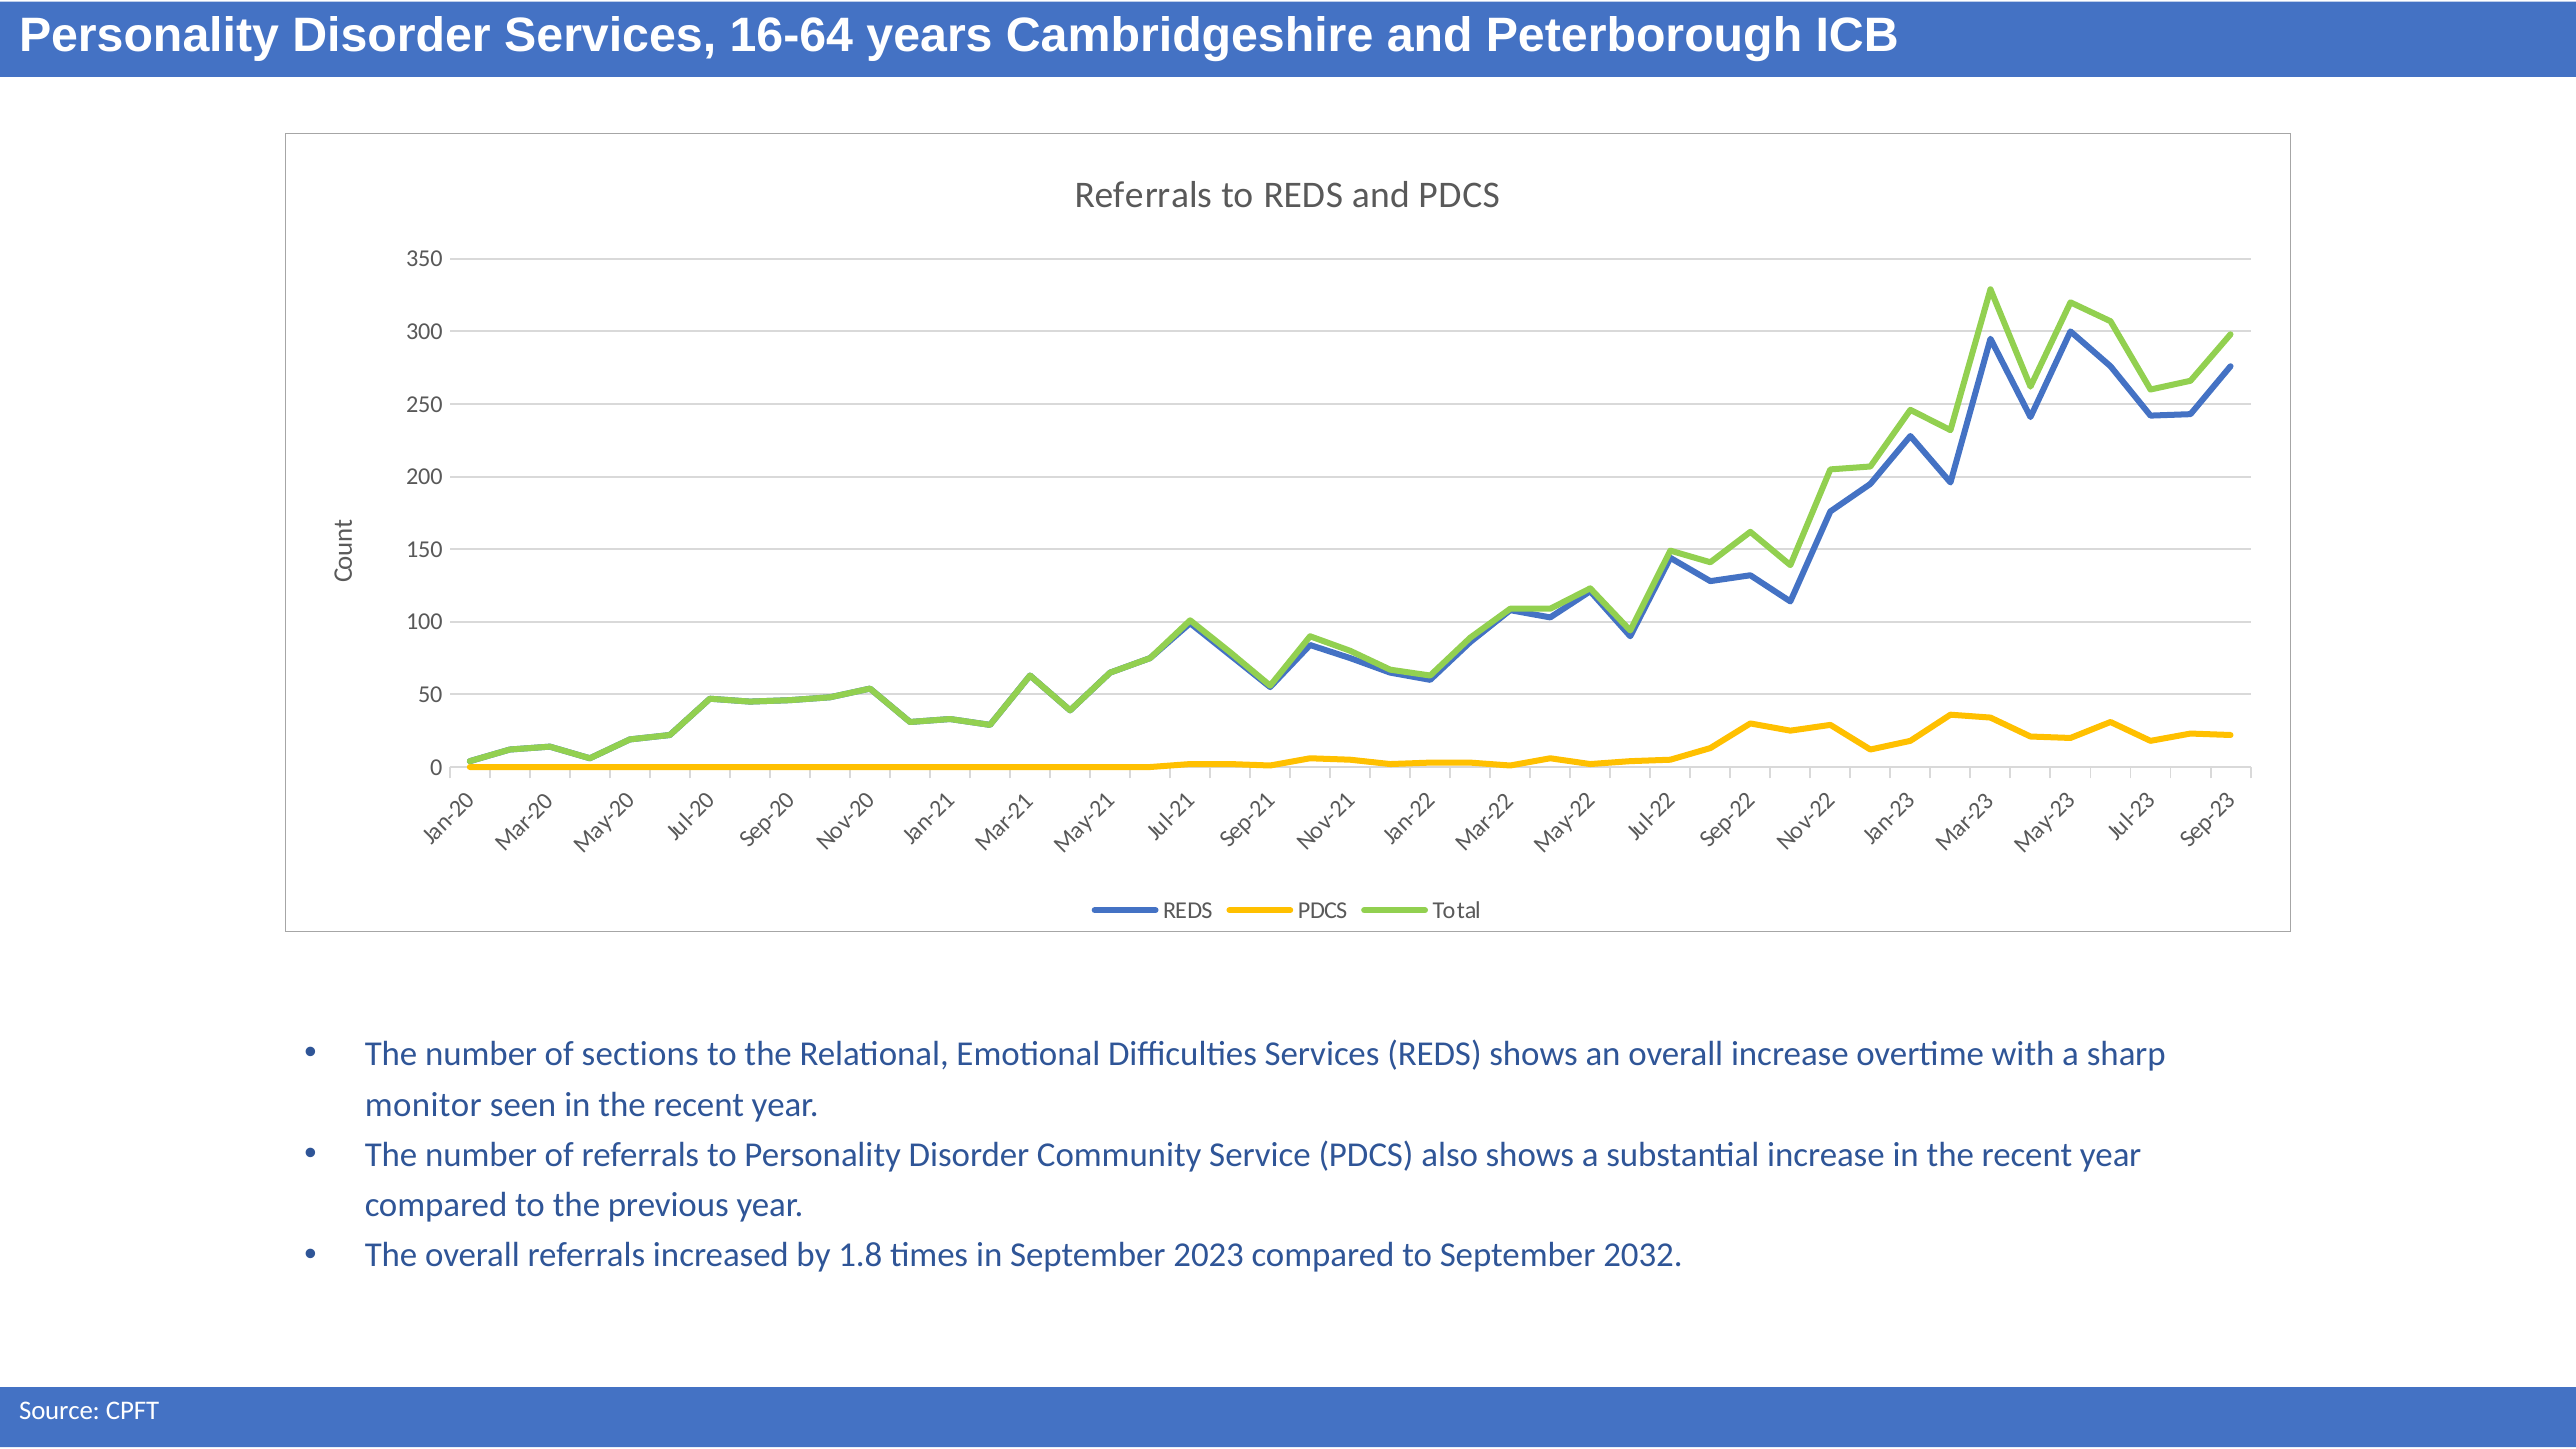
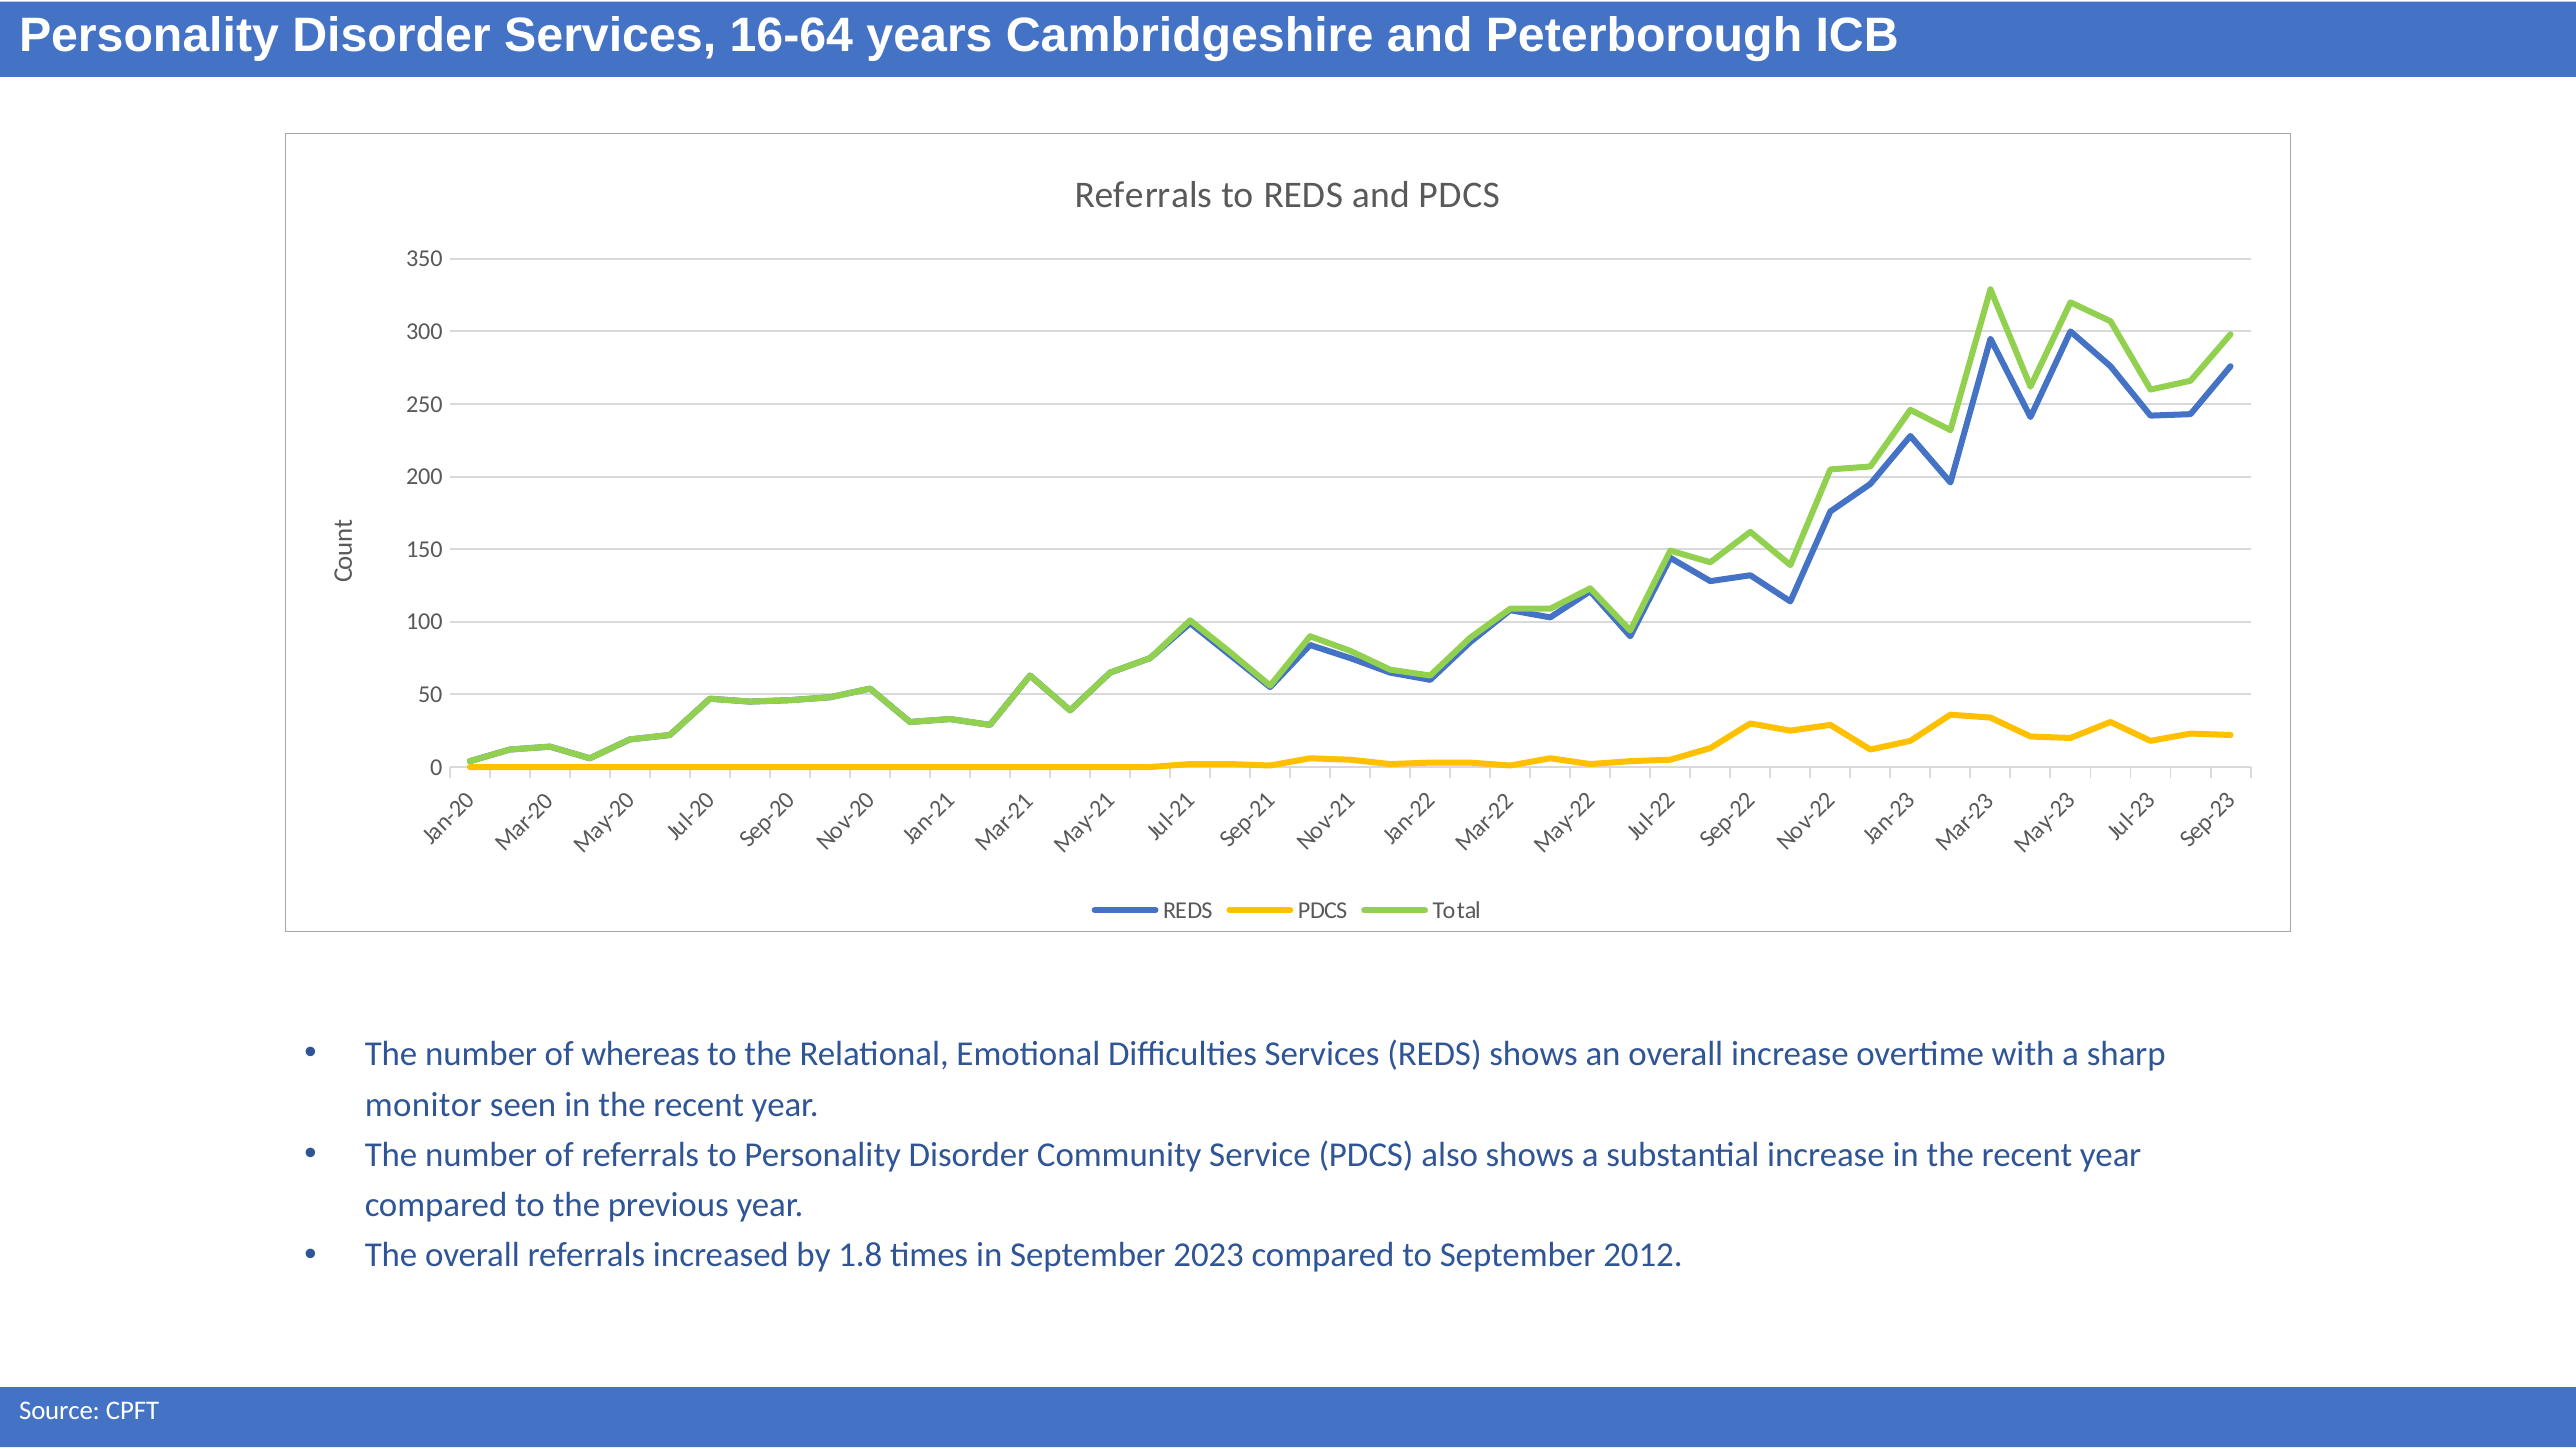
sections: sections -> whereas
2032: 2032 -> 2012
